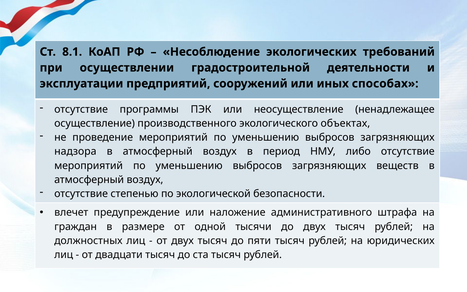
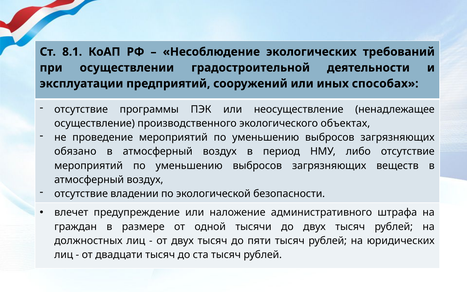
надзора: надзора -> обязано
степенью: степенью -> владении
